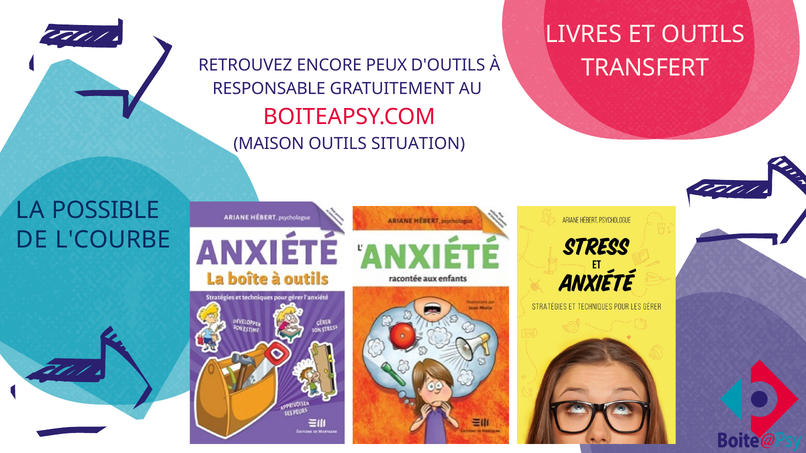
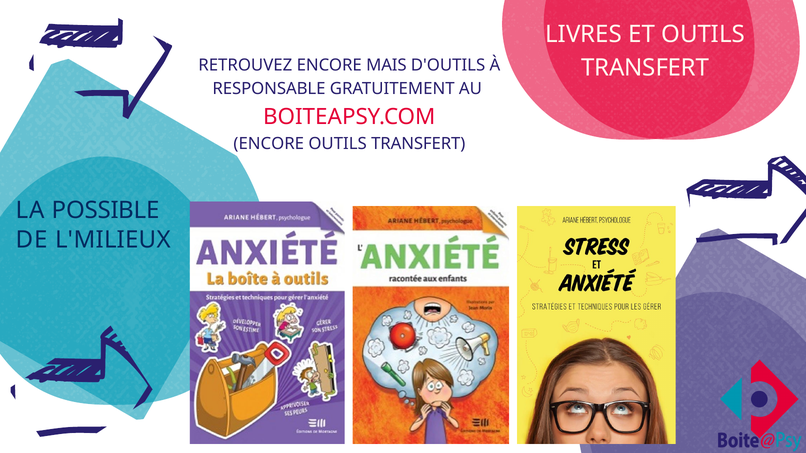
PEUX: PEUX -> MAIS
MAISON at (269, 144): MAISON -> ENCORE
SITUATION at (418, 144): SITUATION -> TRANSFERT
L'COURBE: L'COURBE -> L'MILIEUX
